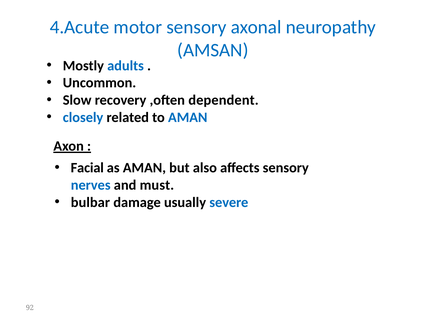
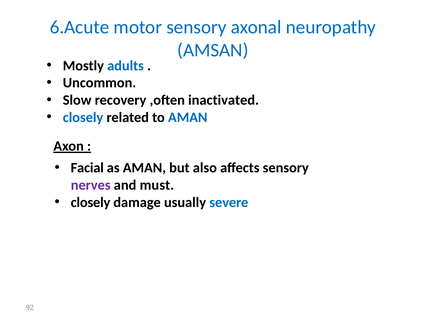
4.Acute: 4.Acute -> 6.Acute
dependent: dependent -> inactivated
nerves colour: blue -> purple
bulbar at (90, 202): bulbar -> closely
